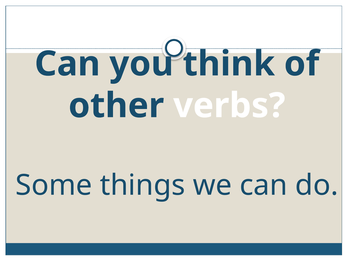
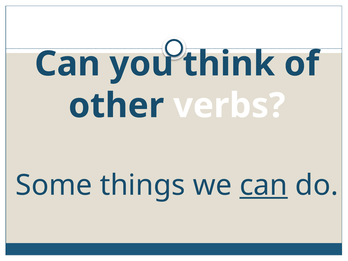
can at (264, 185) underline: none -> present
